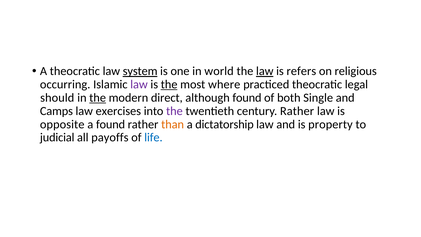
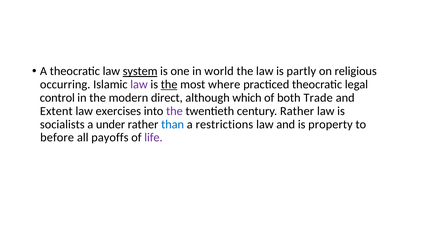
law at (265, 71) underline: present -> none
refers: refers -> partly
should: should -> control
the at (98, 98) underline: present -> none
although found: found -> which
Single: Single -> Trade
Camps: Camps -> Extent
opposite: opposite -> socialists
a found: found -> under
than colour: orange -> blue
dictatorship: dictatorship -> restrictions
judicial: judicial -> before
life colour: blue -> purple
